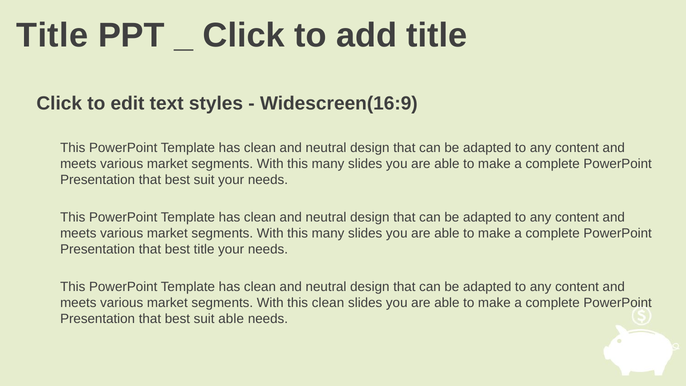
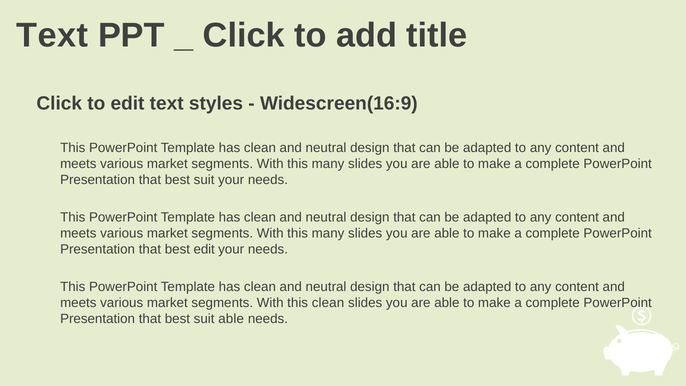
Title at (52, 36): Title -> Text
best title: title -> edit
